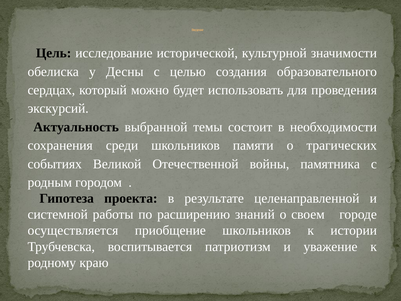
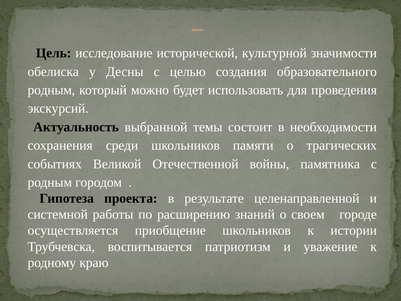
сердцах at (51, 90): сердцах -> родным
